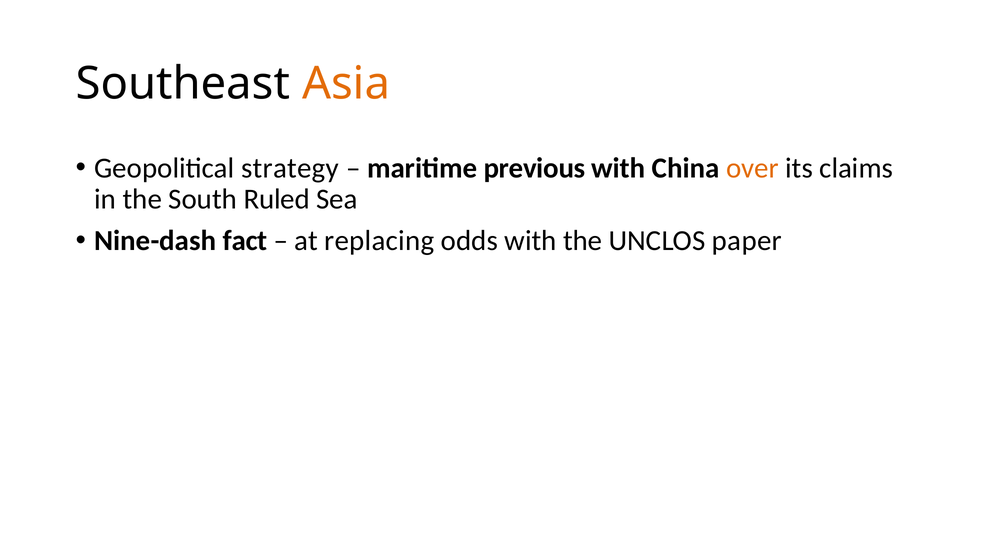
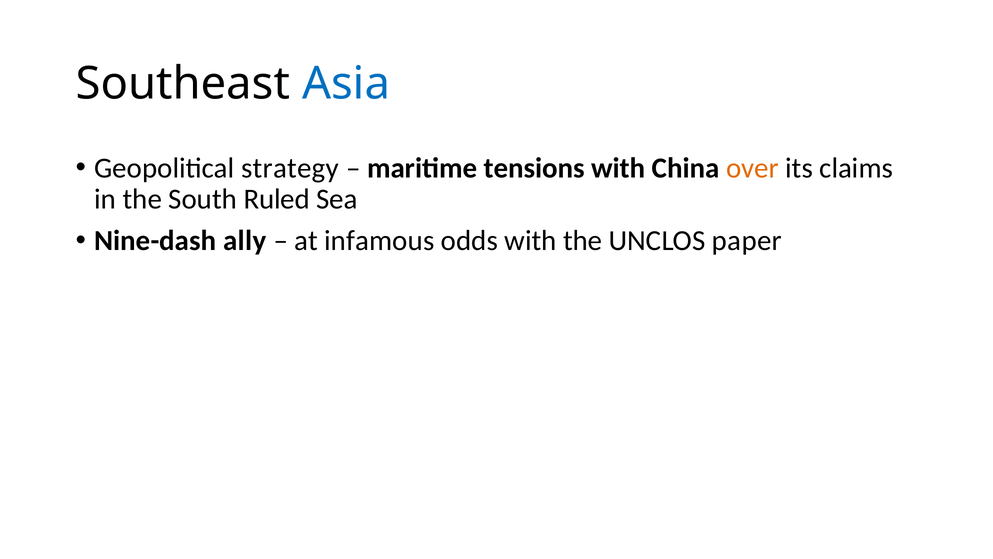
Asia colour: orange -> blue
previous: previous -> tensions
fact: fact -> ally
replacing: replacing -> infamous
